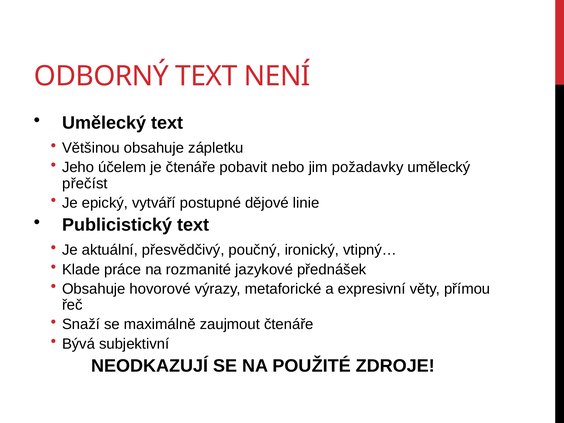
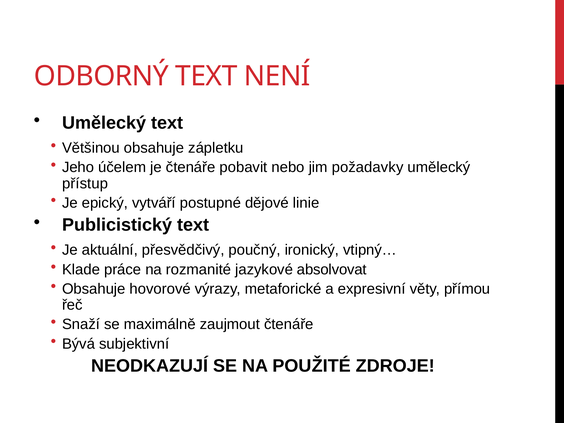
přečíst: přečíst -> přístup
přednášek: přednášek -> absolvovat
